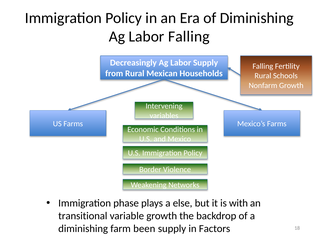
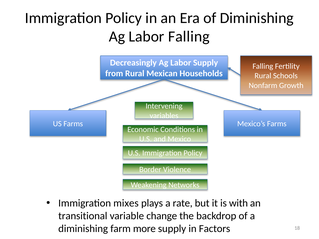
phase: phase -> mixes
else: else -> rate
variable growth: growth -> change
been: been -> more
